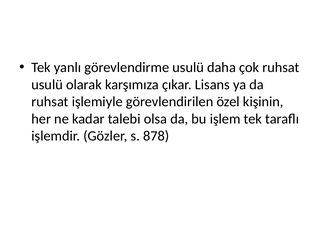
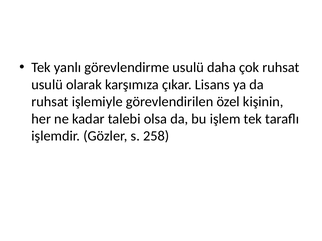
878: 878 -> 258
